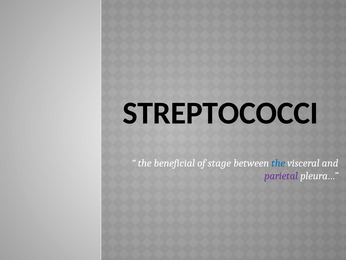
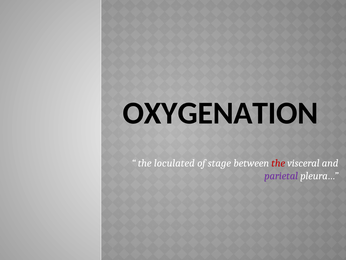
STREPTOCOCCI: STREPTOCOCCI -> OXYGENATION
beneficial: beneficial -> loculated
the at (278, 163) colour: blue -> red
